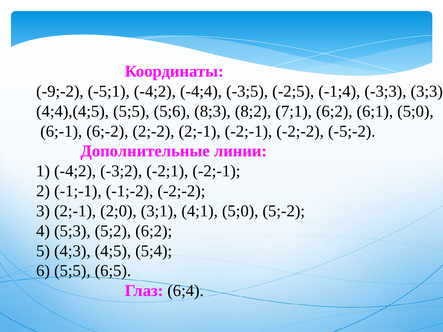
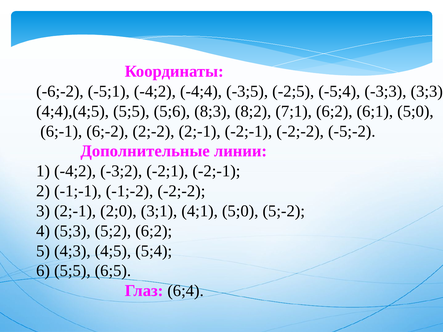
-9;-2: -9;-2 -> -6;-2
-1;4: -1;4 -> -5;4
